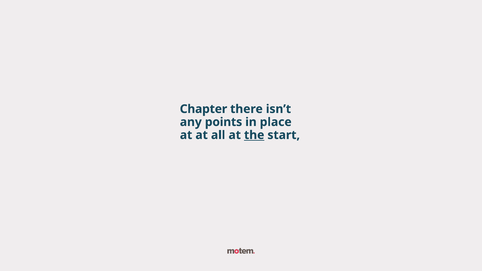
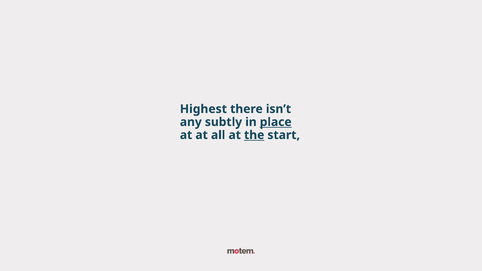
Chapter: Chapter -> Highest
points: points -> subtly
place underline: none -> present
